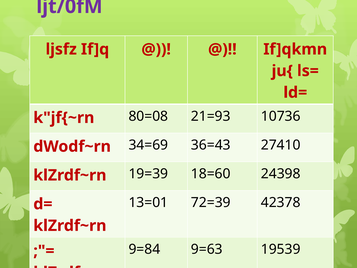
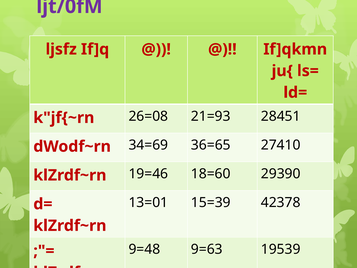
80=08: 80=08 -> 26=08
10736: 10736 -> 28451
36=43: 36=43 -> 36=65
19=39: 19=39 -> 19=46
24398: 24398 -> 29390
72=39: 72=39 -> 15=39
9=84: 9=84 -> 9=48
